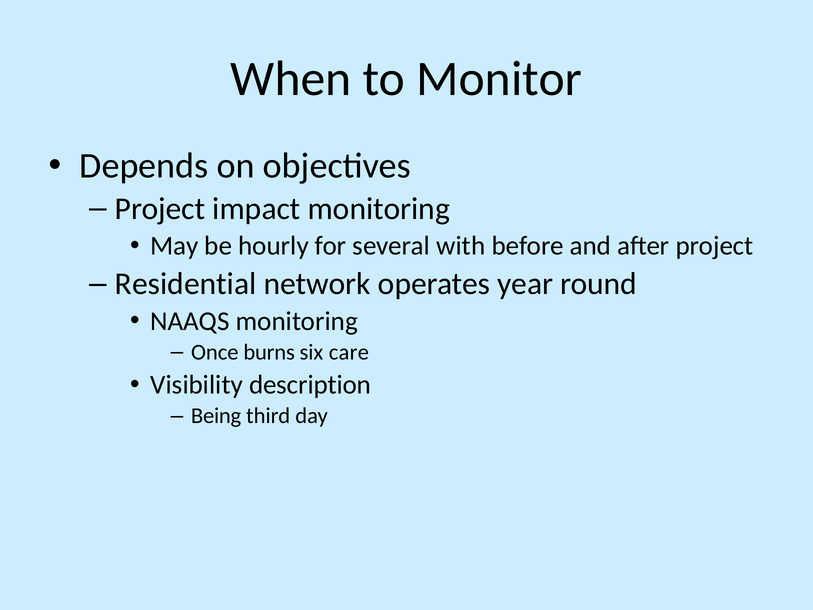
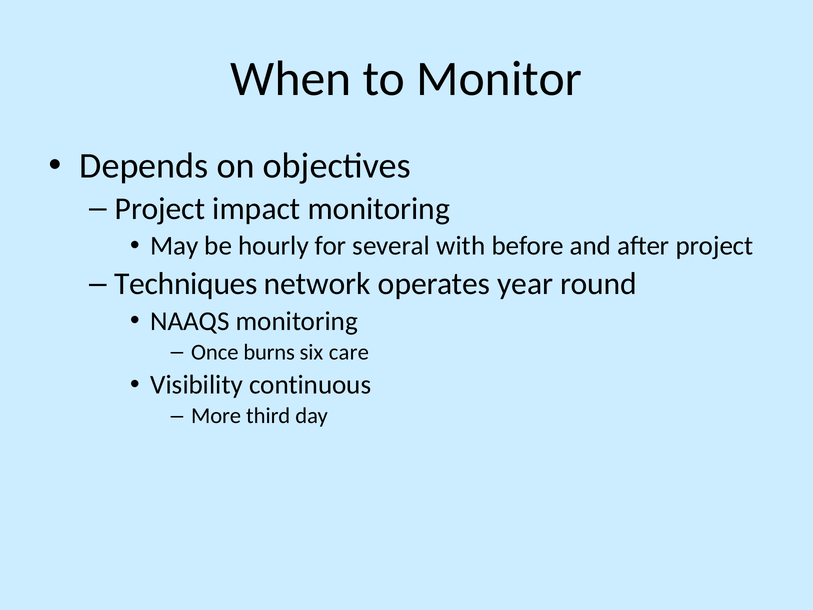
Residential: Residential -> Techniques
description: description -> continuous
Being: Being -> More
